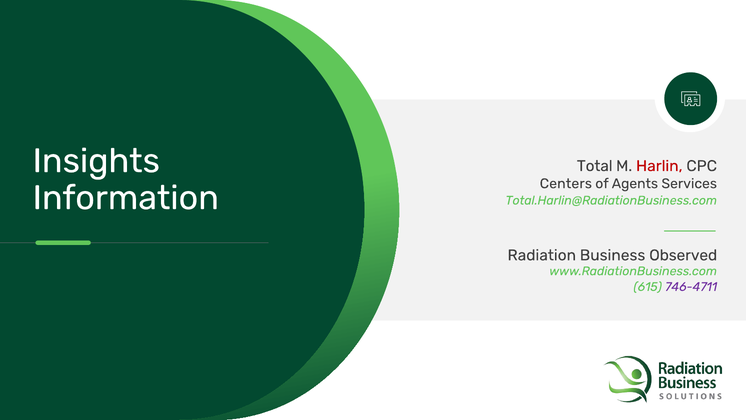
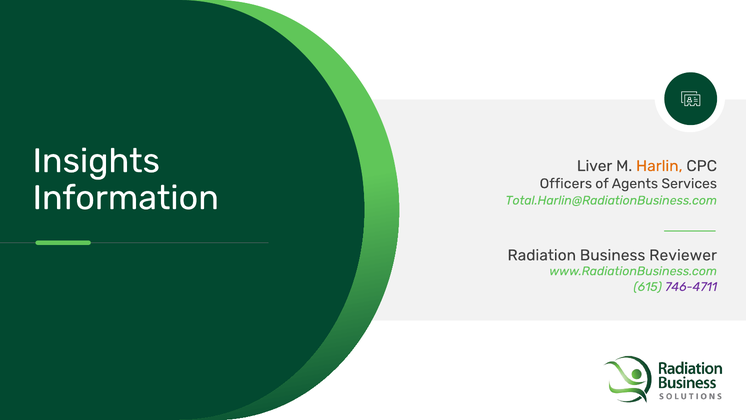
Total: Total -> Liver
Harlin colour: red -> orange
Centers: Centers -> Officers
Observed: Observed -> Reviewer
